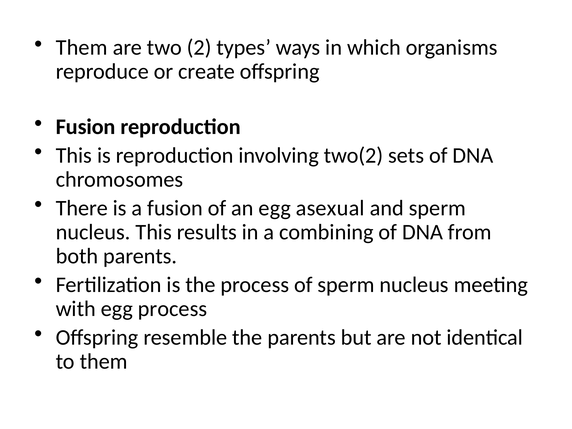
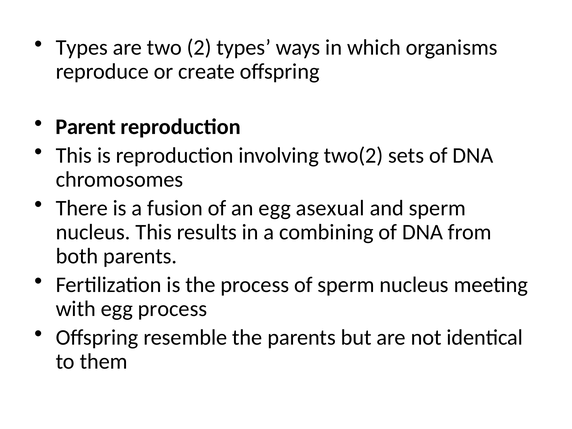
Them at (82, 48): Them -> Types
Fusion at (86, 127): Fusion -> Parent
